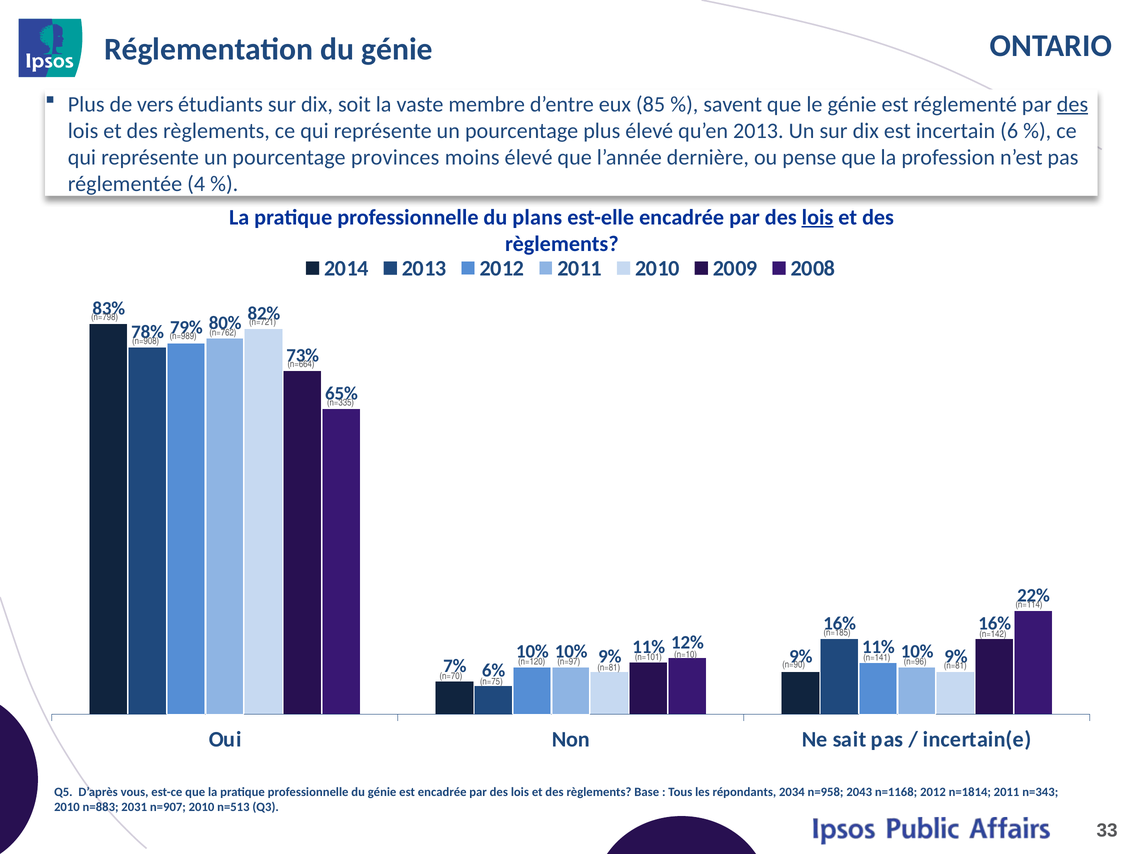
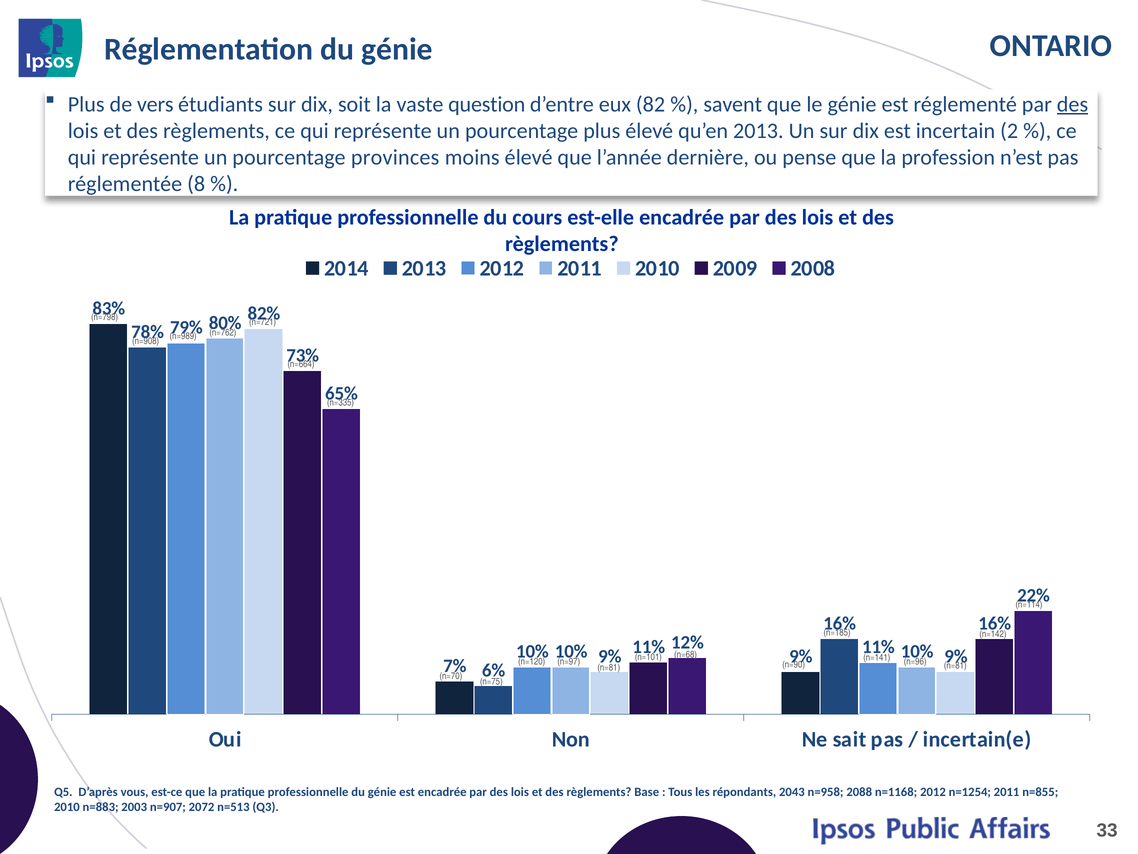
membre: membre -> question
85: 85 -> 82
6: 6 -> 2
4: 4 -> 8
plans: plans -> cours
lois at (818, 217) underline: present -> none
n=10: n=10 -> n=68
2034: 2034 -> 2043
2043: 2043 -> 2088
n=1814: n=1814 -> n=1254
n=343: n=343 -> n=855
2031: 2031 -> 2003
n=907 2010: 2010 -> 2072
